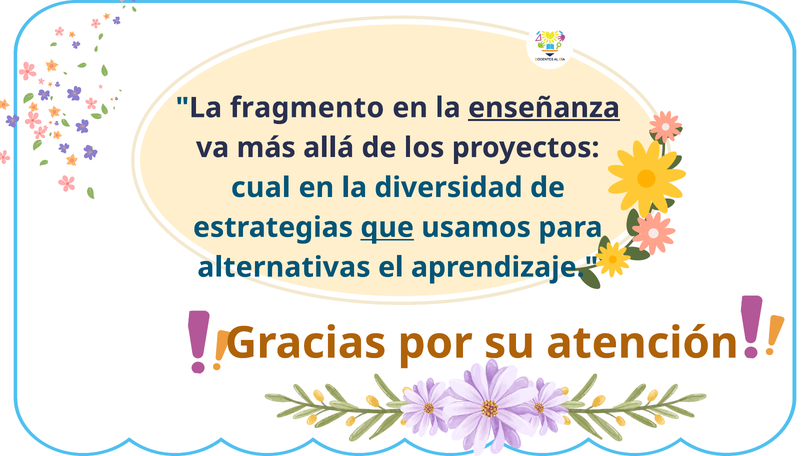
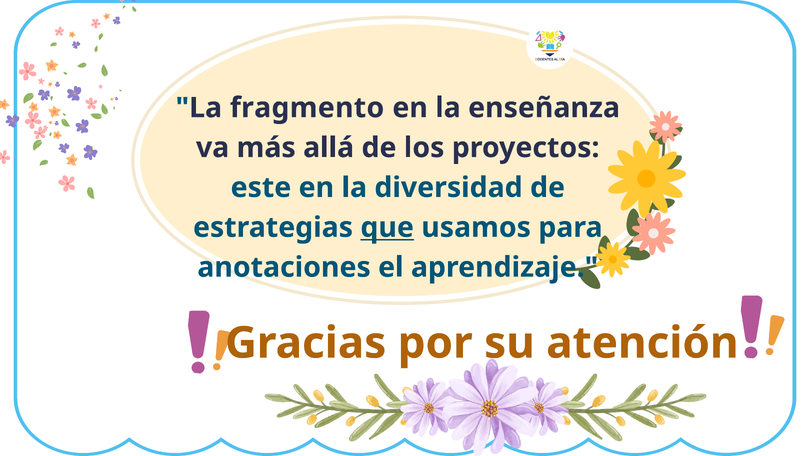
enseñanza underline: present -> none
cual: cual -> este
alternativas: alternativas -> anotaciones
